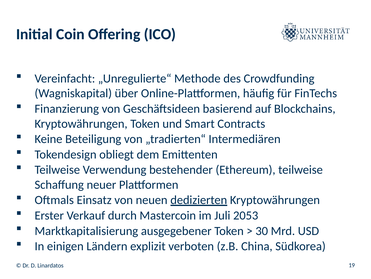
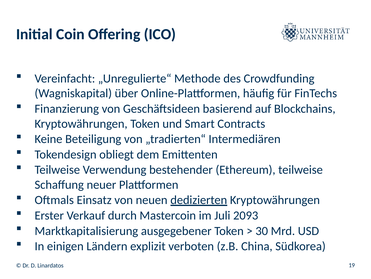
2053: 2053 -> 2093
